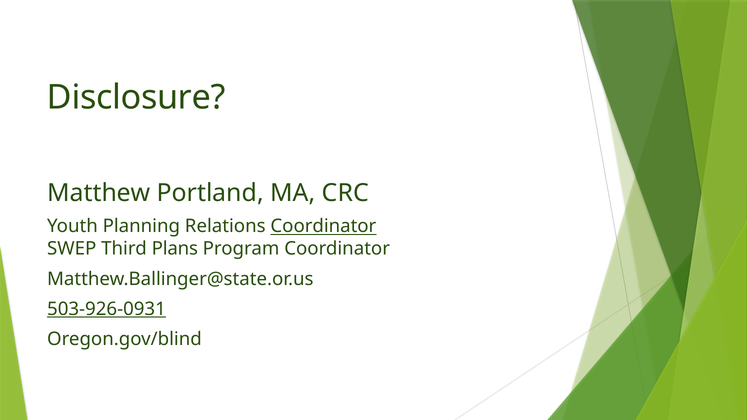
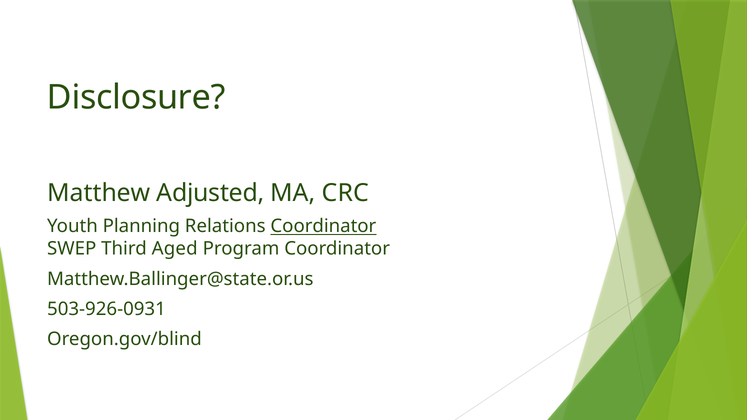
Portland: Portland -> Adjusted
Plans: Plans -> Aged
503-926-0931 underline: present -> none
